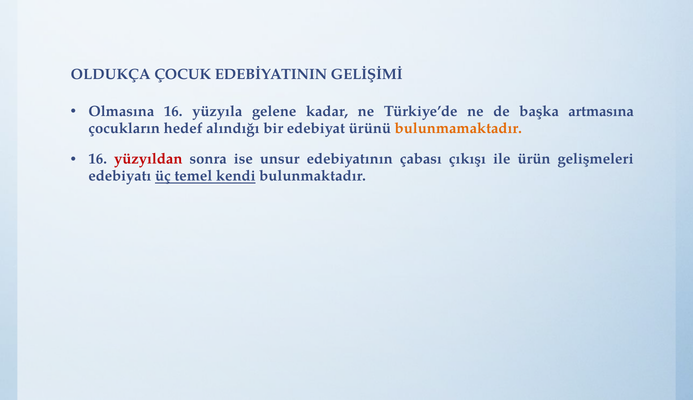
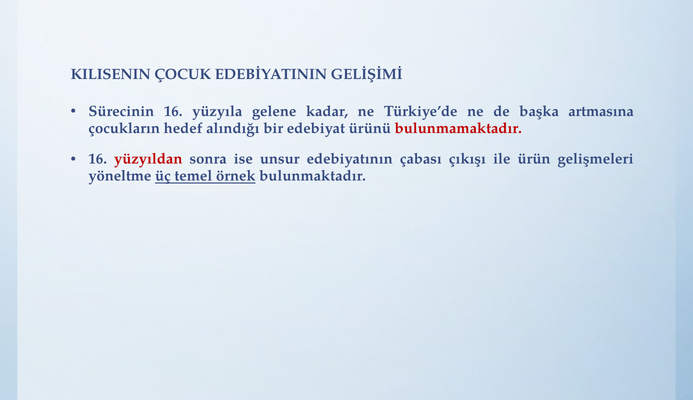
OLDUKÇA: OLDUKÇA -> KILISENIN
Olmasına: Olmasına -> Sürecinin
bulunmamaktadır colour: orange -> red
edebiyatı: edebiyatı -> yöneltme
kendi: kendi -> örnek
